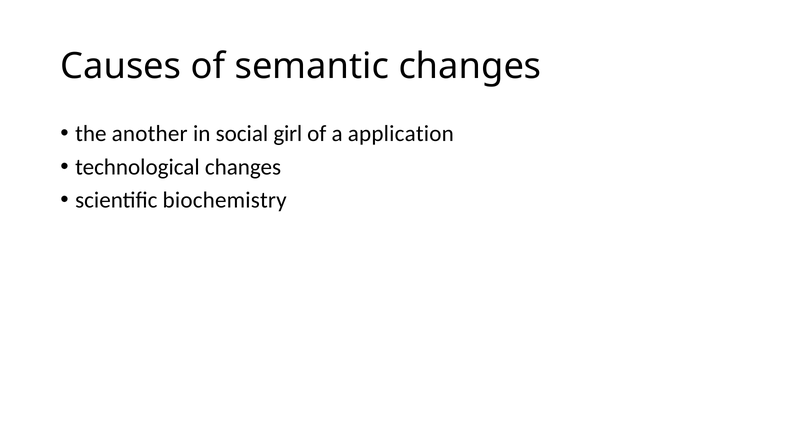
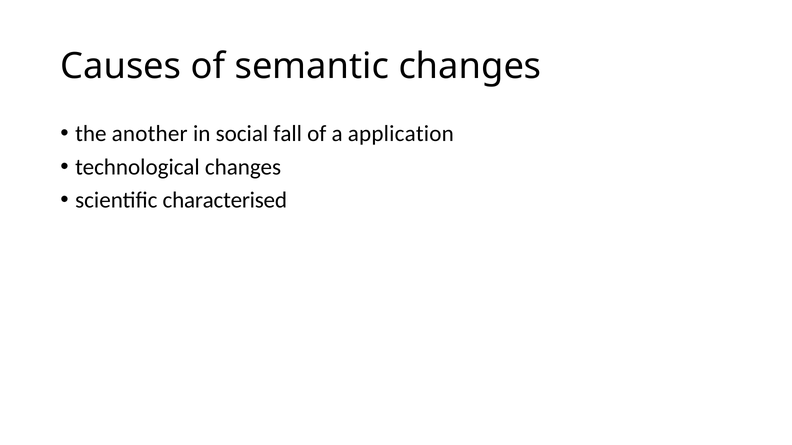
girl: girl -> fall
biochemistry: biochemistry -> characterised
